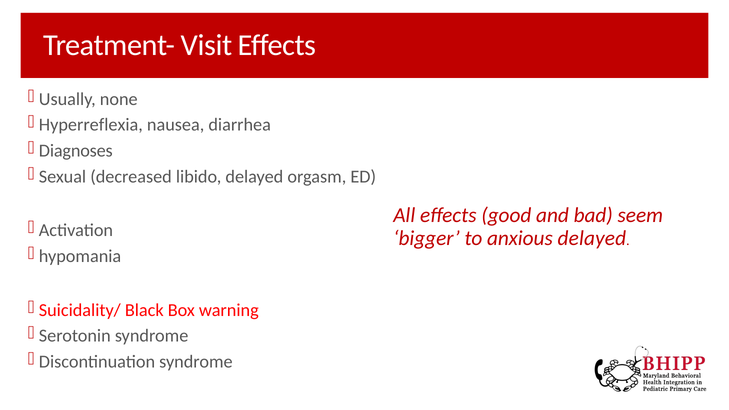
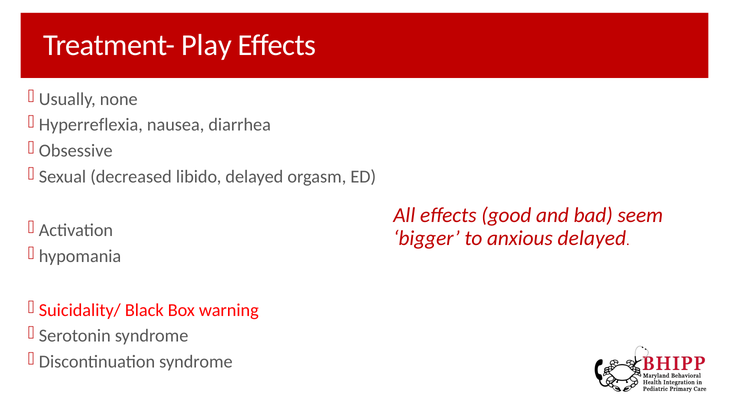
Visit: Visit -> Play
Diagnoses: Diagnoses -> Obsessive
